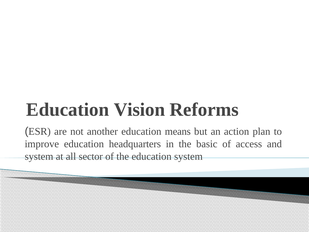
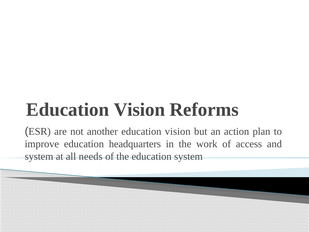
another education means: means -> vision
basic: basic -> work
sector: sector -> needs
